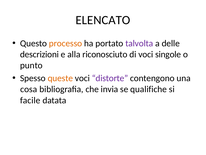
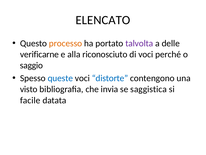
descrizioni: descrizioni -> verificarne
singole: singole -> perché
punto: punto -> saggio
queste colour: orange -> blue
distorte colour: purple -> blue
cosa: cosa -> visto
qualifiche: qualifiche -> saggistica
